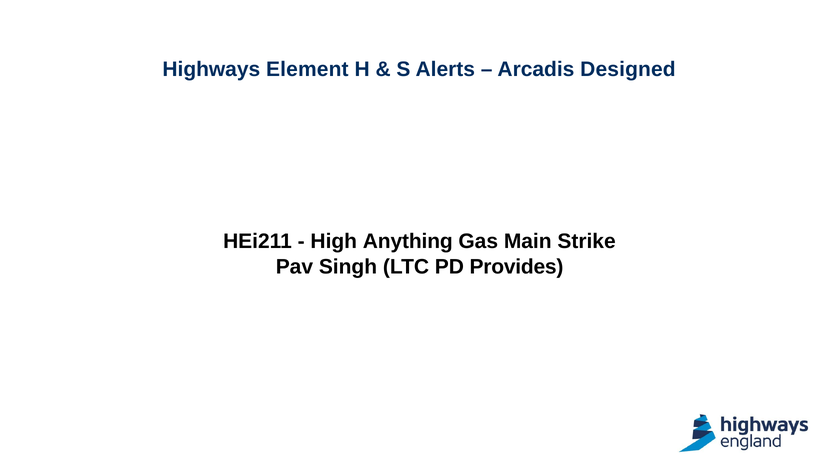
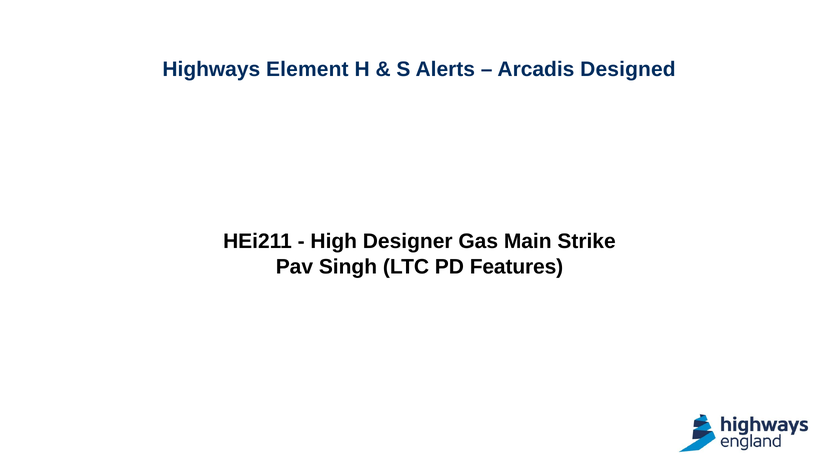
Anything: Anything -> Designer
Provides: Provides -> Features
